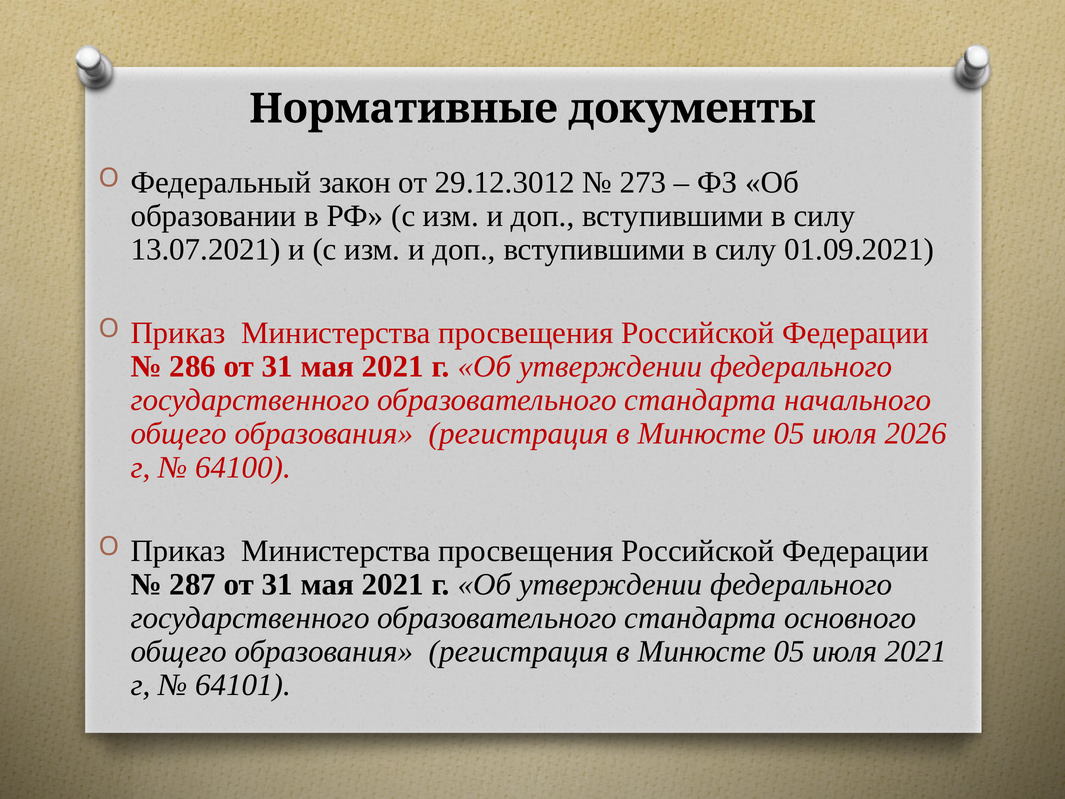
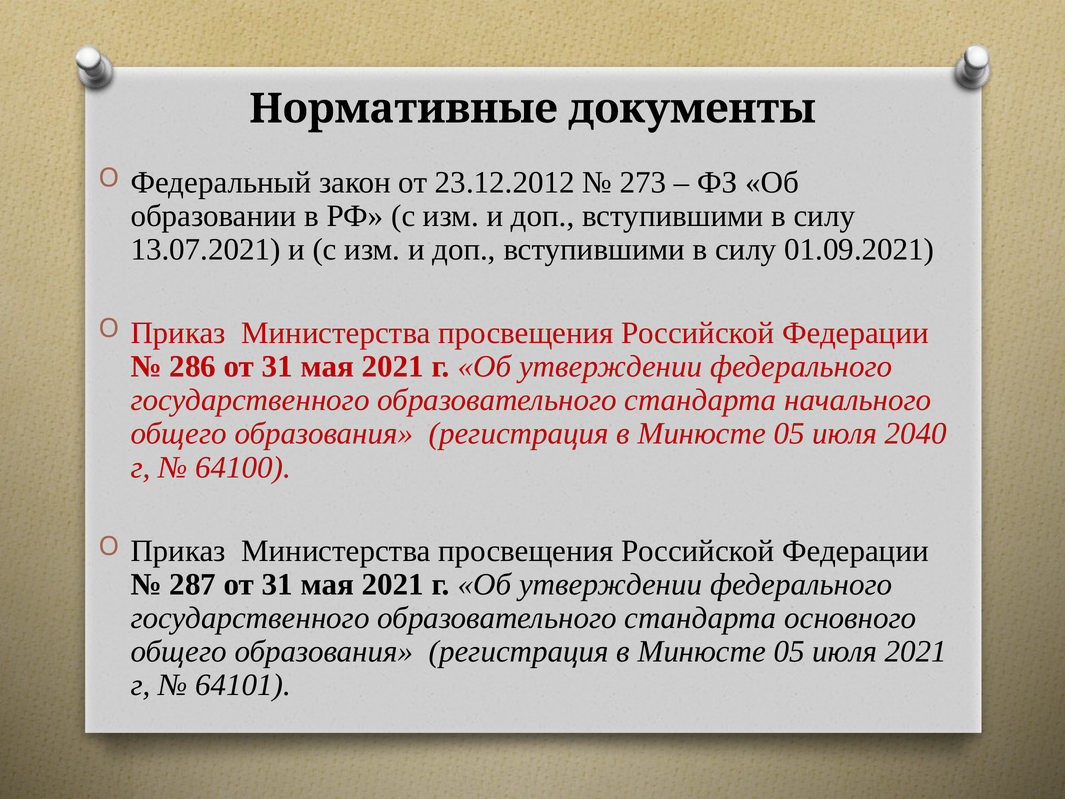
29.12.3012: 29.12.3012 -> 23.12.2012
2026: 2026 -> 2040
